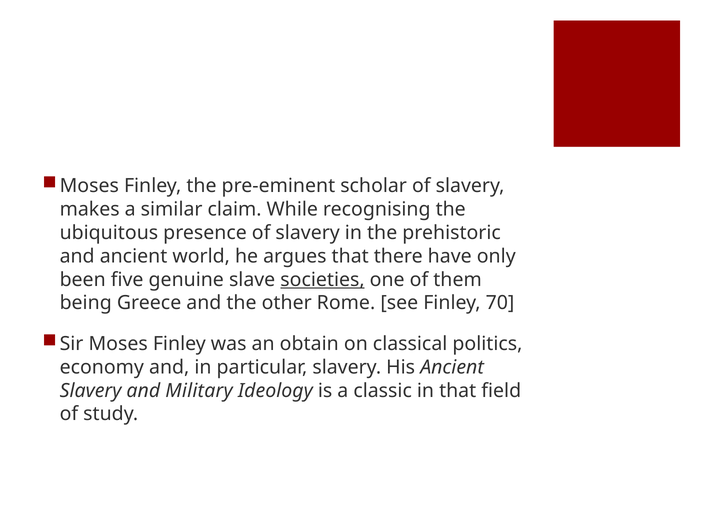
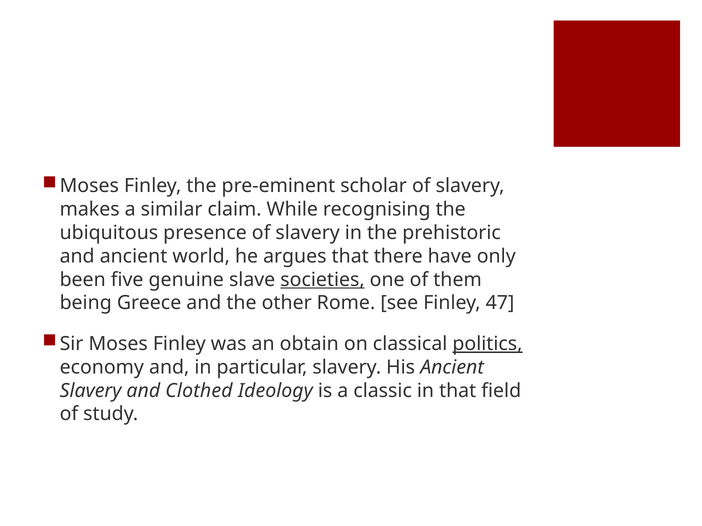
70: 70 -> 47
politics underline: none -> present
Military: Military -> Clothed
